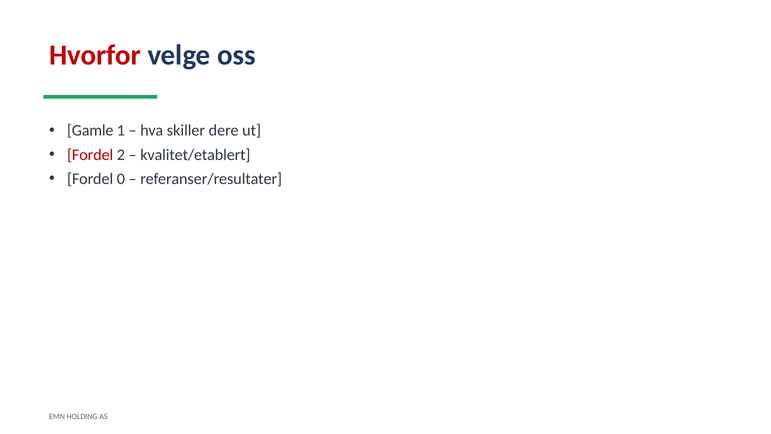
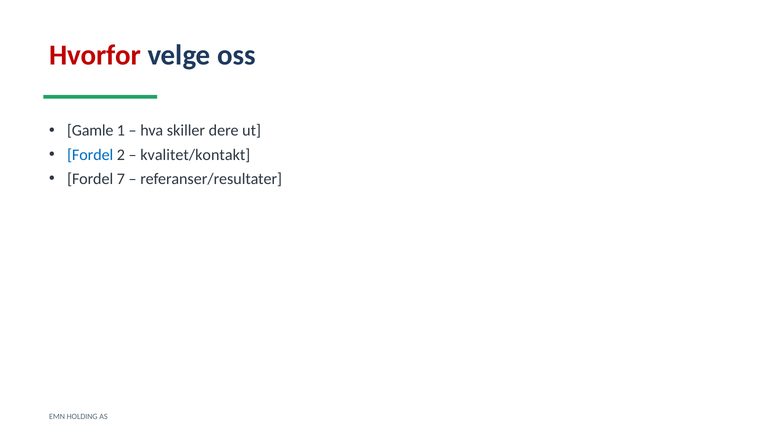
Fordel at (90, 155) colour: red -> blue
kvalitet/etablert: kvalitet/etablert -> kvalitet/kontakt
0: 0 -> 7
